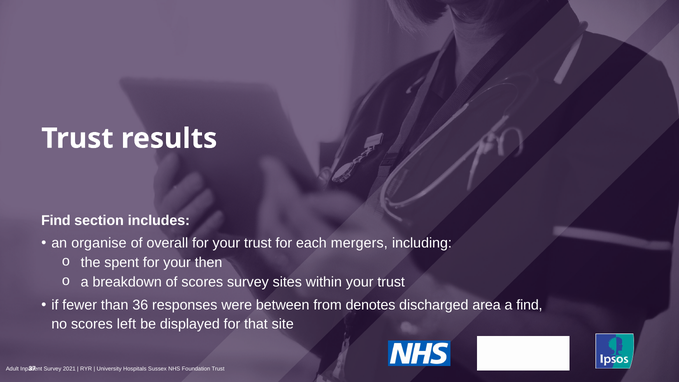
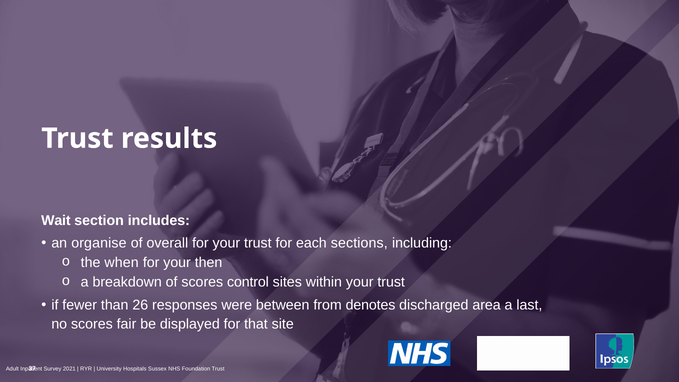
Find at (56, 220): Find -> Wait
mergers: mergers -> sections
spent: spent -> when
scores survey: survey -> control
36: 36 -> 26
a find: find -> last
left: left -> fair
